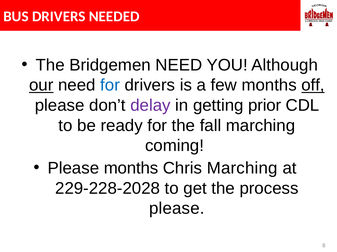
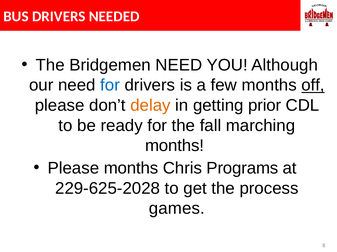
our underline: present -> none
delay colour: purple -> orange
coming at (175, 146): coming -> months
Chris Marching: Marching -> Programs
229-228-2028: 229-228-2028 -> 229-625-2028
please at (177, 209): please -> games
